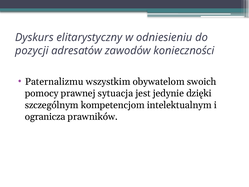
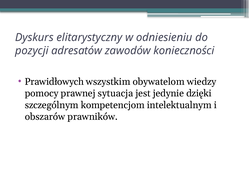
Paternalizmu: Paternalizmu -> Prawidłowych
swoich: swoich -> wiedzy
ogranicza: ogranicza -> obszarów
